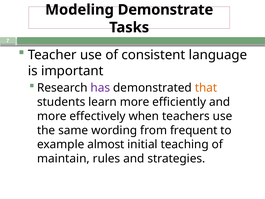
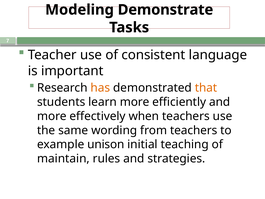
has colour: purple -> orange
from frequent: frequent -> teachers
almost: almost -> unison
